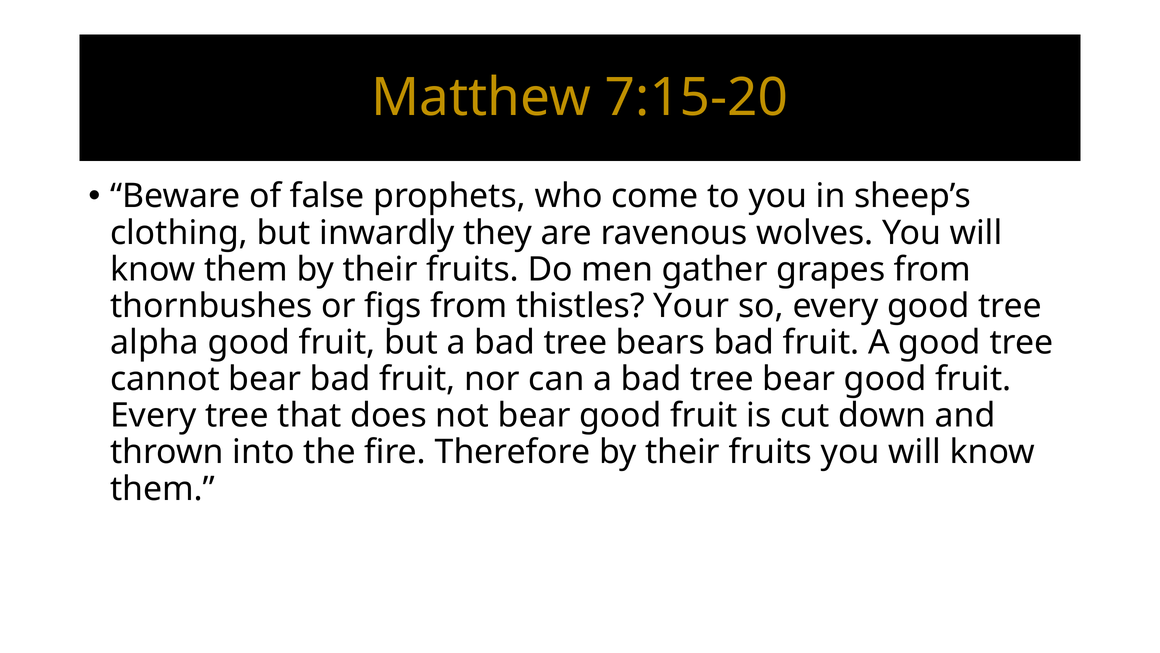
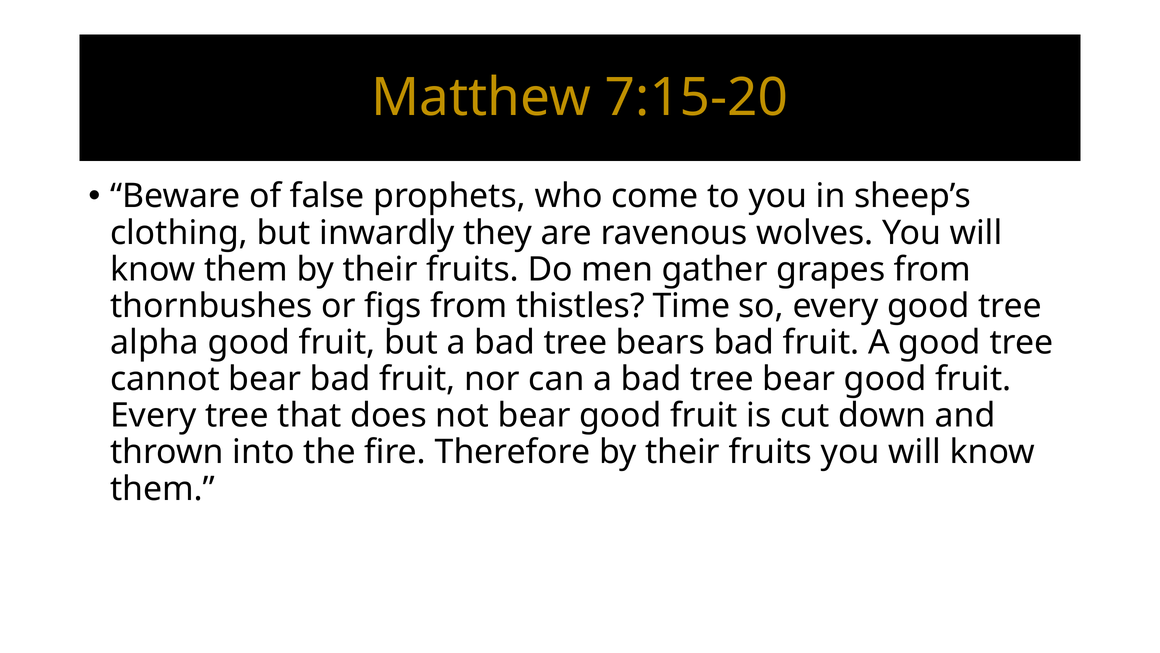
Your: Your -> Time
